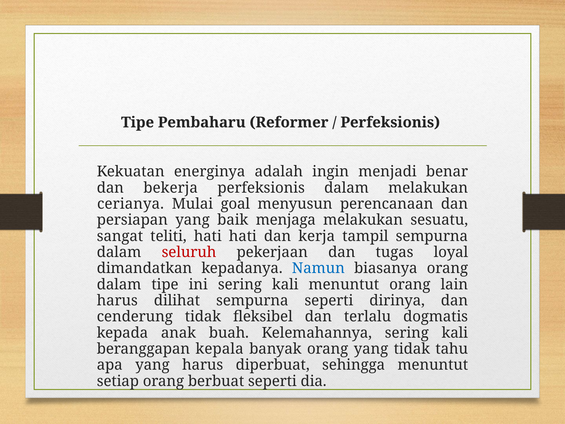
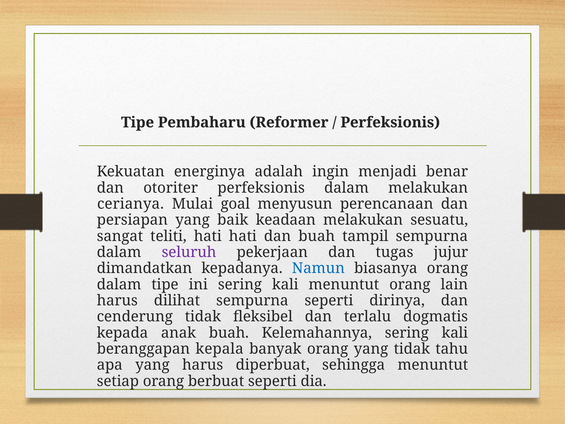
bekerja: bekerja -> otoriter
menjaga: menjaga -> keadaan
dan kerja: kerja -> buah
seluruh colour: red -> purple
loyal: loyal -> jujur
